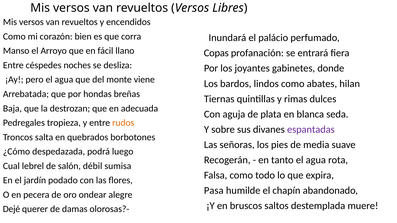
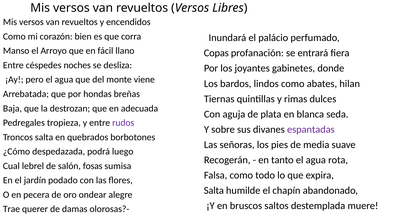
rudos colour: orange -> purple
débil: débil -> fosas
Pasa at (214, 191): Pasa -> Salta
Dejé: Dejé -> Trae
